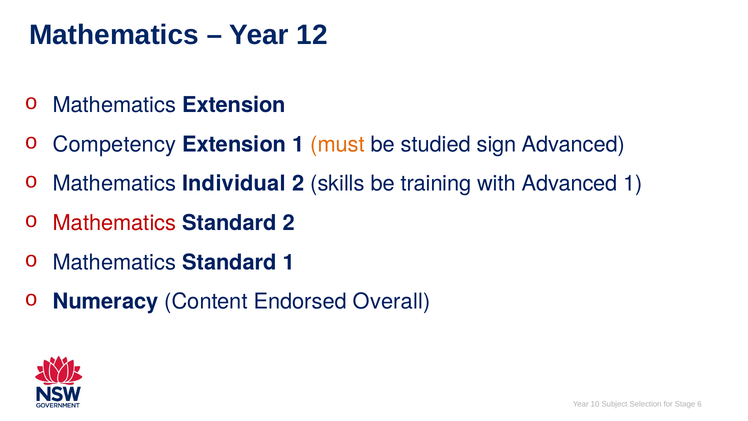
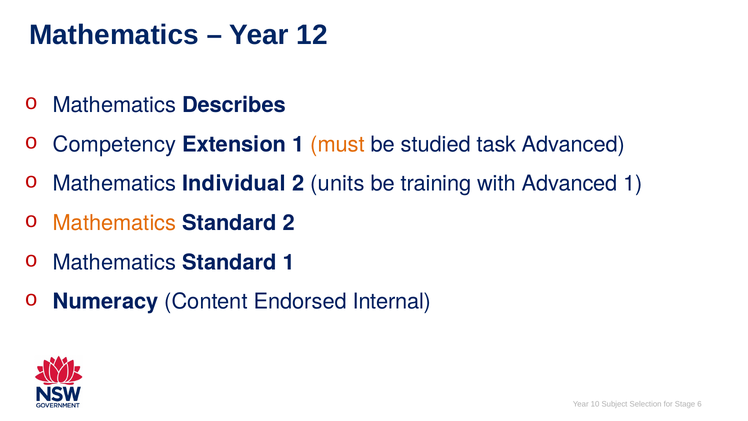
Mathematics Extension: Extension -> Describes
sign: sign -> task
skills: skills -> units
Mathematics at (114, 223) colour: red -> orange
Overall: Overall -> Internal
